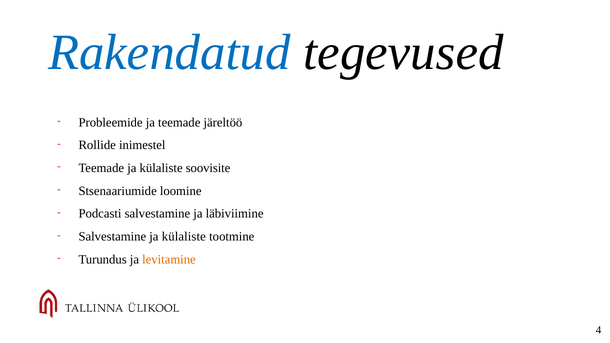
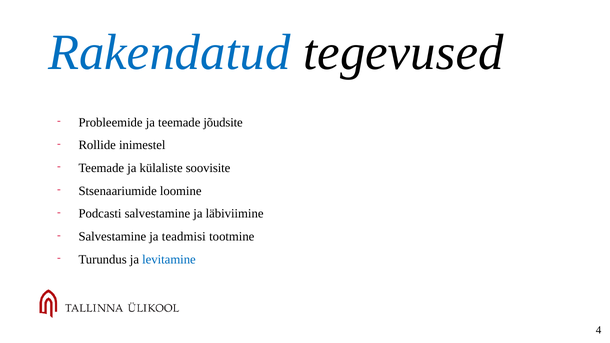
järeltöö: järeltöö -> jõudsite
Salvestamine ja külaliste: külaliste -> teadmisi
levitamine colour: orange -> blue
